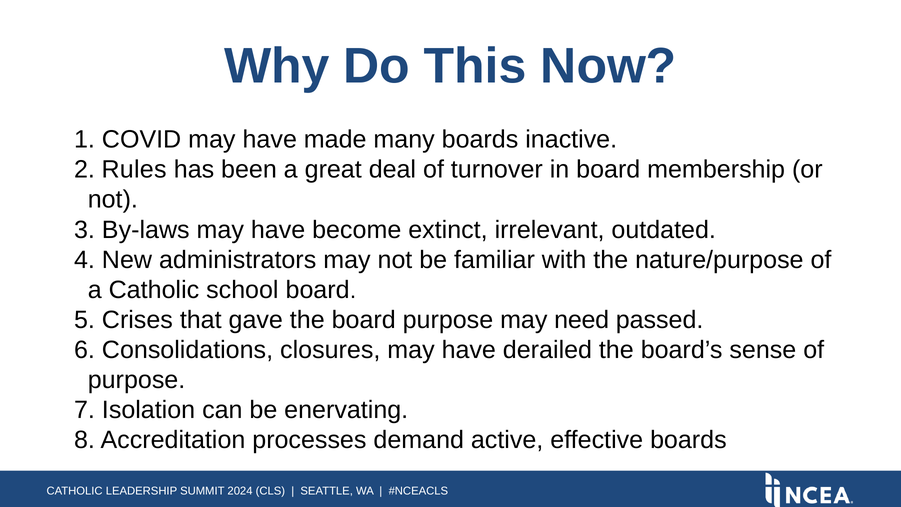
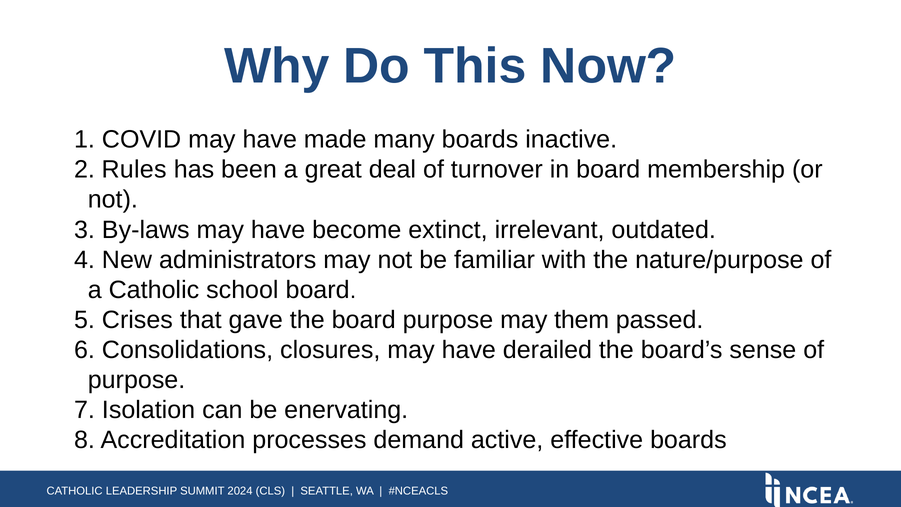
need: need -> them
